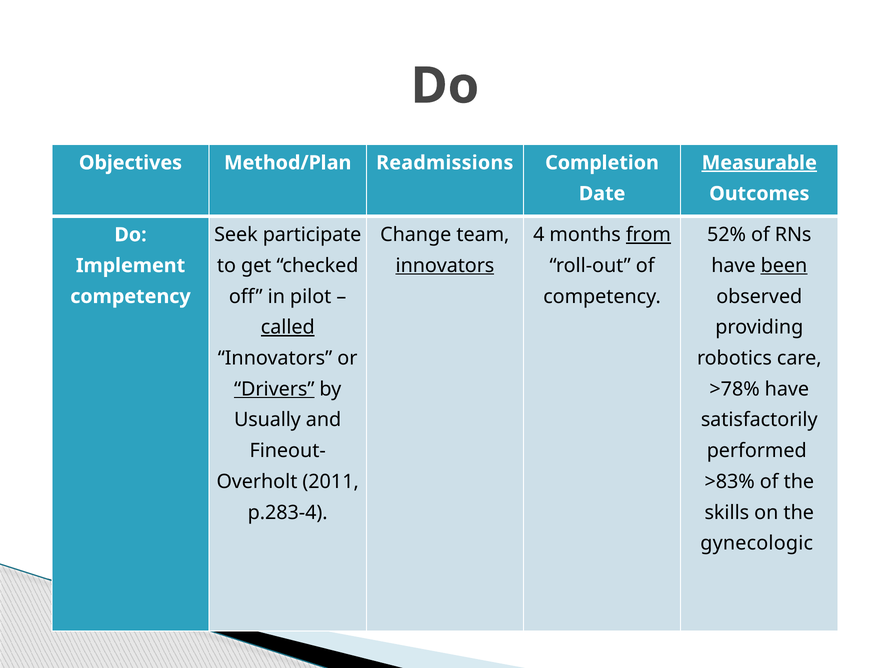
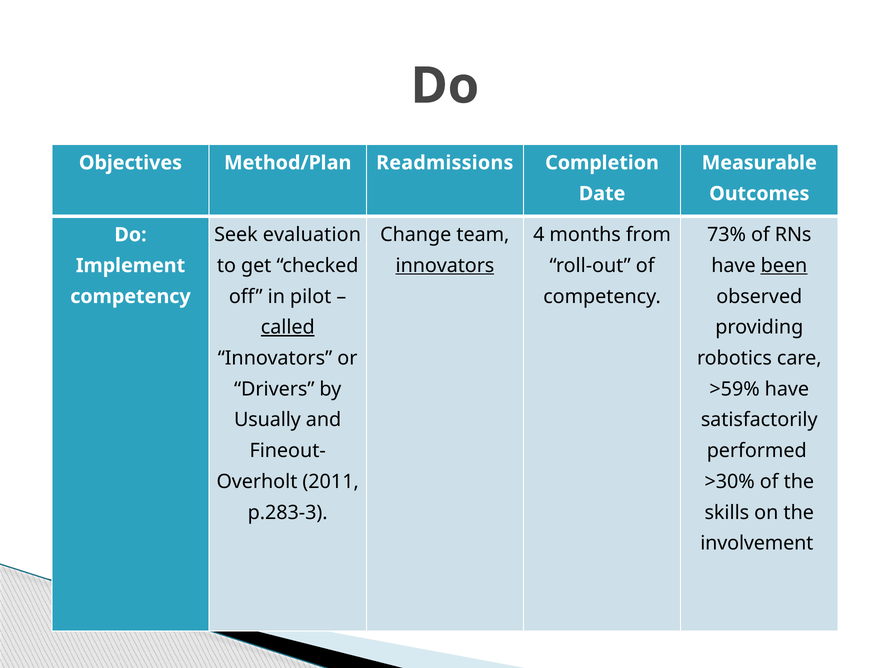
Measurable underline: present -> none
participate: participate -> evaluation
from underline: present -> none
52%: 52% -> 73%
Drivers underline: present -> none
>78%: >78% -> >59%
>83%: >83% -> >30%
p.283-4: p.283-4 -> p.283-3
gynecologic: gynecologic -> involvement
